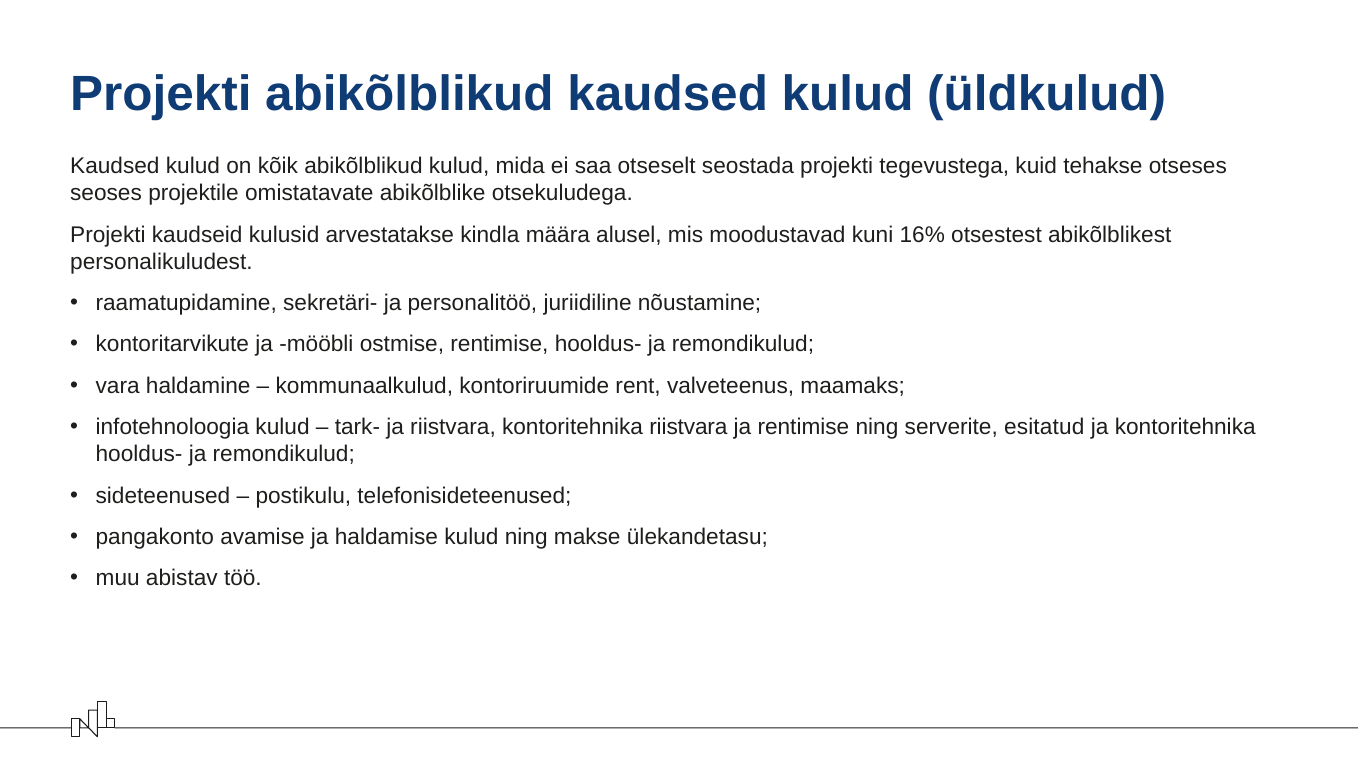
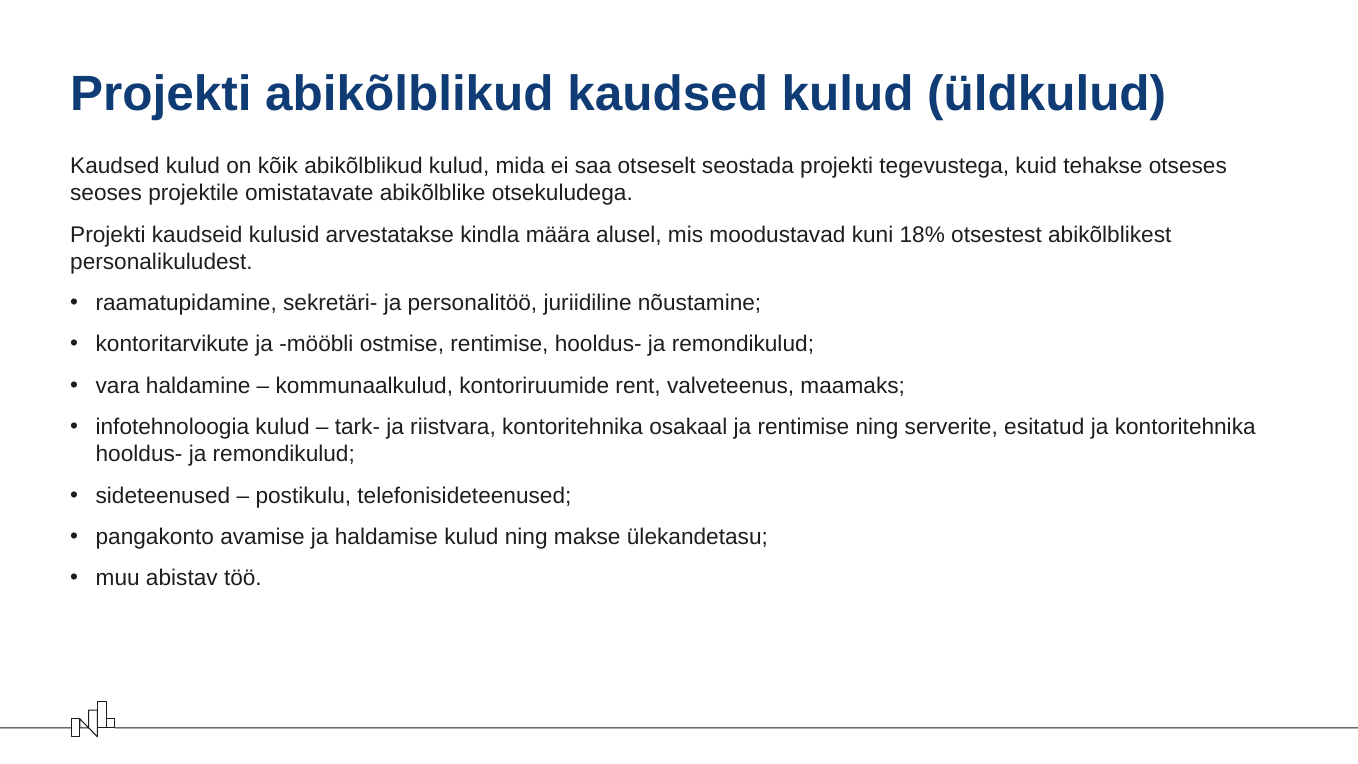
16%: 16% -> 18%
kontoritehnika riistvara: riistvara -> osakaal
